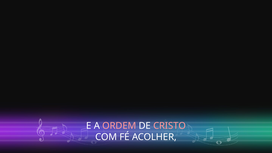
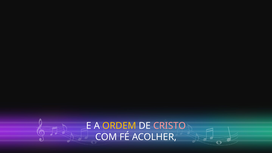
ORDEM colour: pink -> yellow
